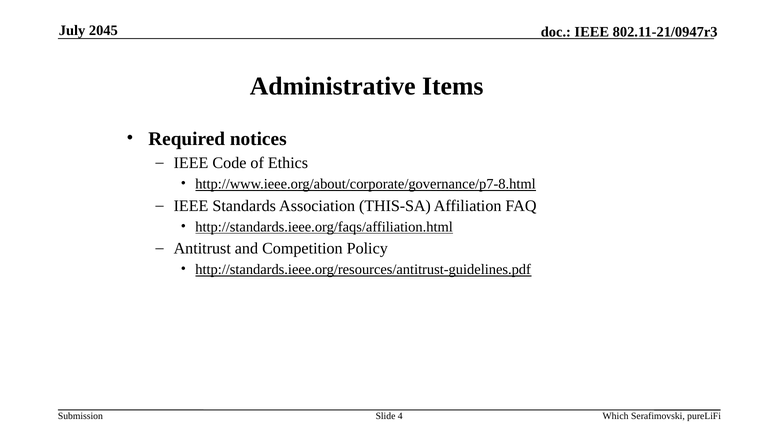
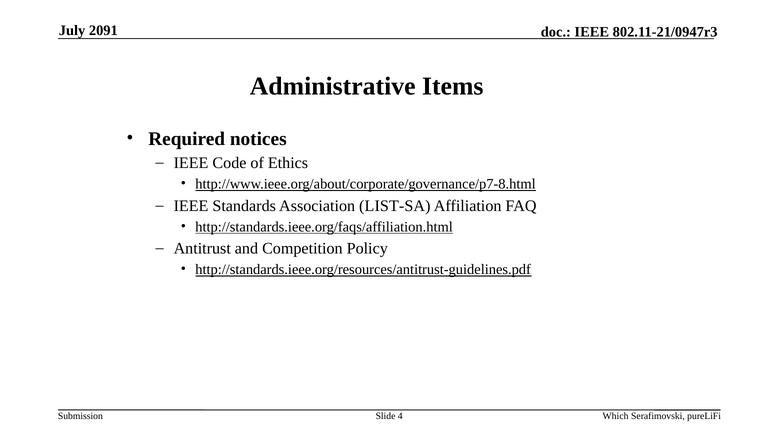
2045: 2045 -> 2091
THIS-SA: THIS-SA -> LIST-SA
